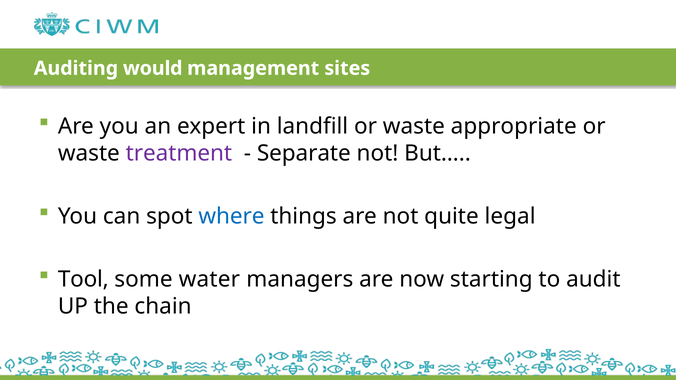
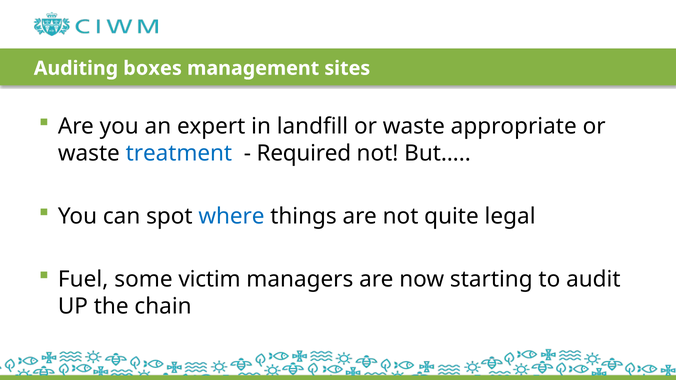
would: would -> boxes
treatment colour: purple -> blue
Separate: Separate -> Required
Tool: Tool -> Fuel
water: water -> victim
